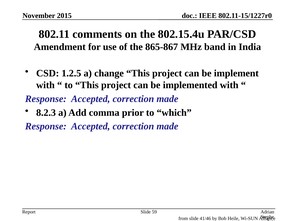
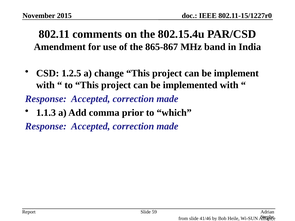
8.2.3: 8.2.3 -> 1.1.3
